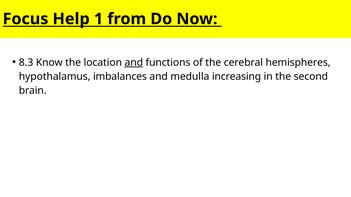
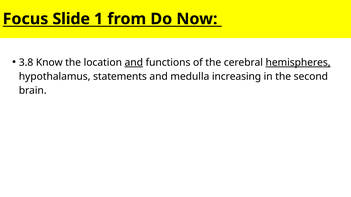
Help: Help -> Slide
8.3: 8.3 -> 3.8
hemispheres underline: none -> present
imbalances: imbalances -> statements
